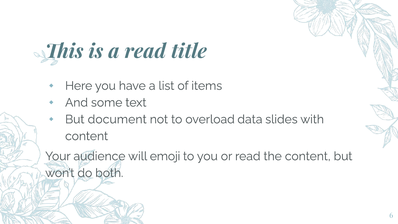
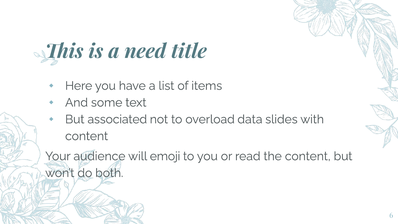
a read: read -> need
document: document -> associated
